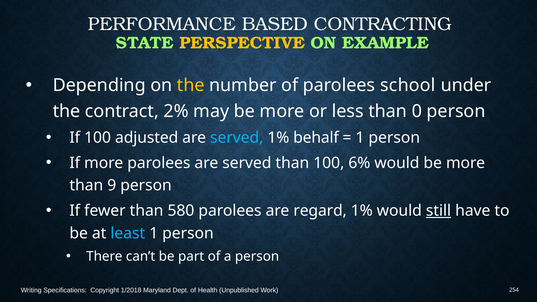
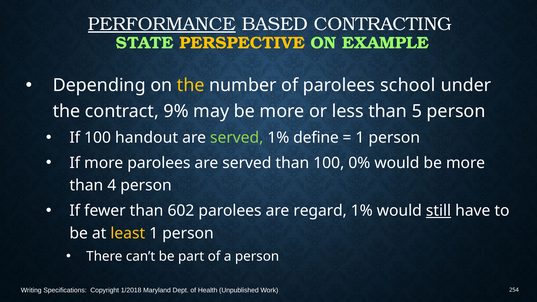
PERFORMANCE underline: none -> present
2%: 2% -> 9%
0: 0 -> 5
adjusted: adjusted -> handout
served at (237, 138) colour: light blue -> light green
behalf: behalf -> define
6%: 6% -> 0%
9: 9 -> 4
580: 580 -> 602
least colour: light blue -> yellow
